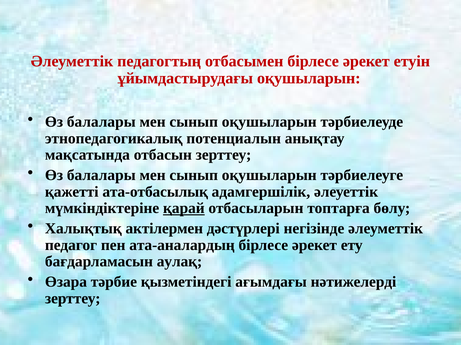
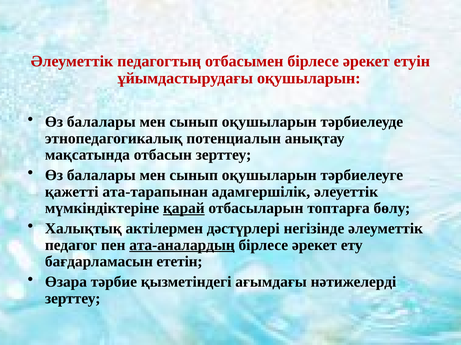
ата-отбасылық: ата-отбасылық -> ата-тарапынан
ата-аналардың underline: none -> present
аулақ: аулақ -> ететін
